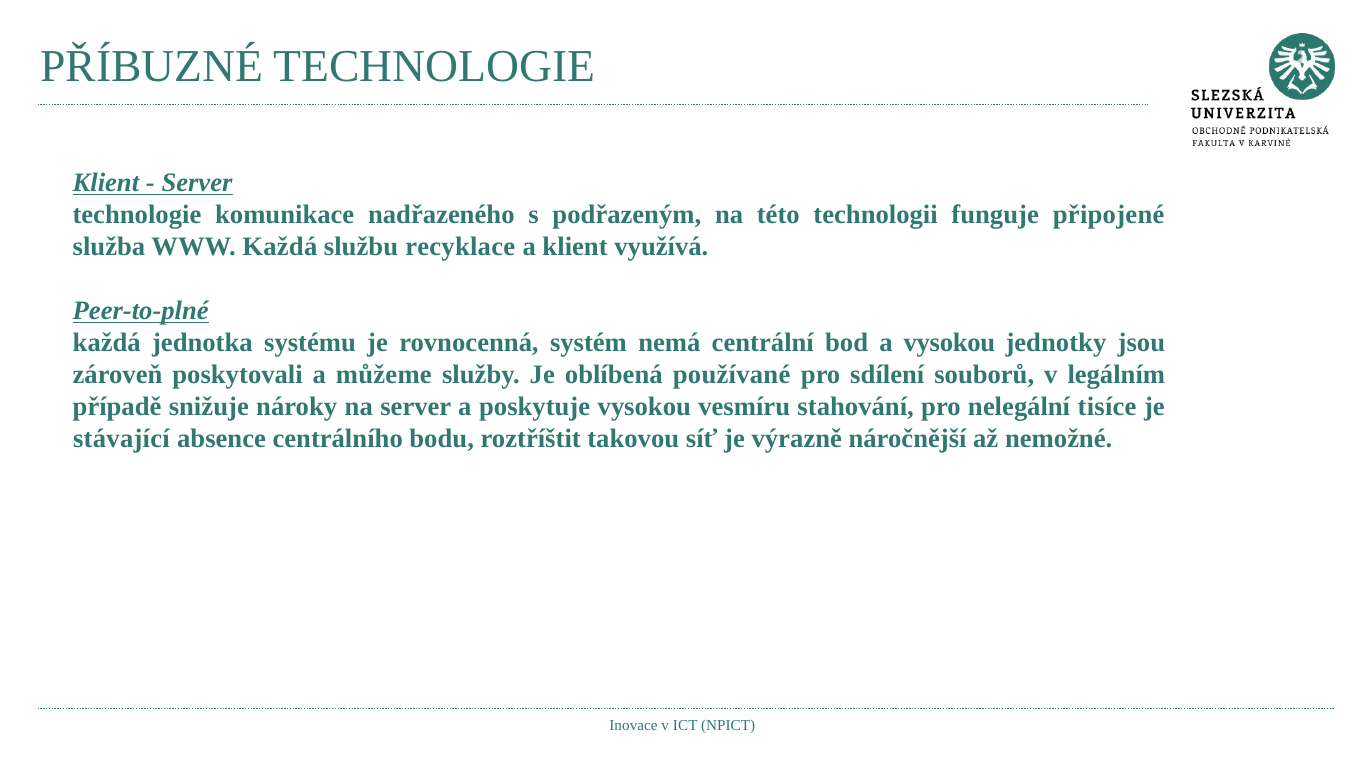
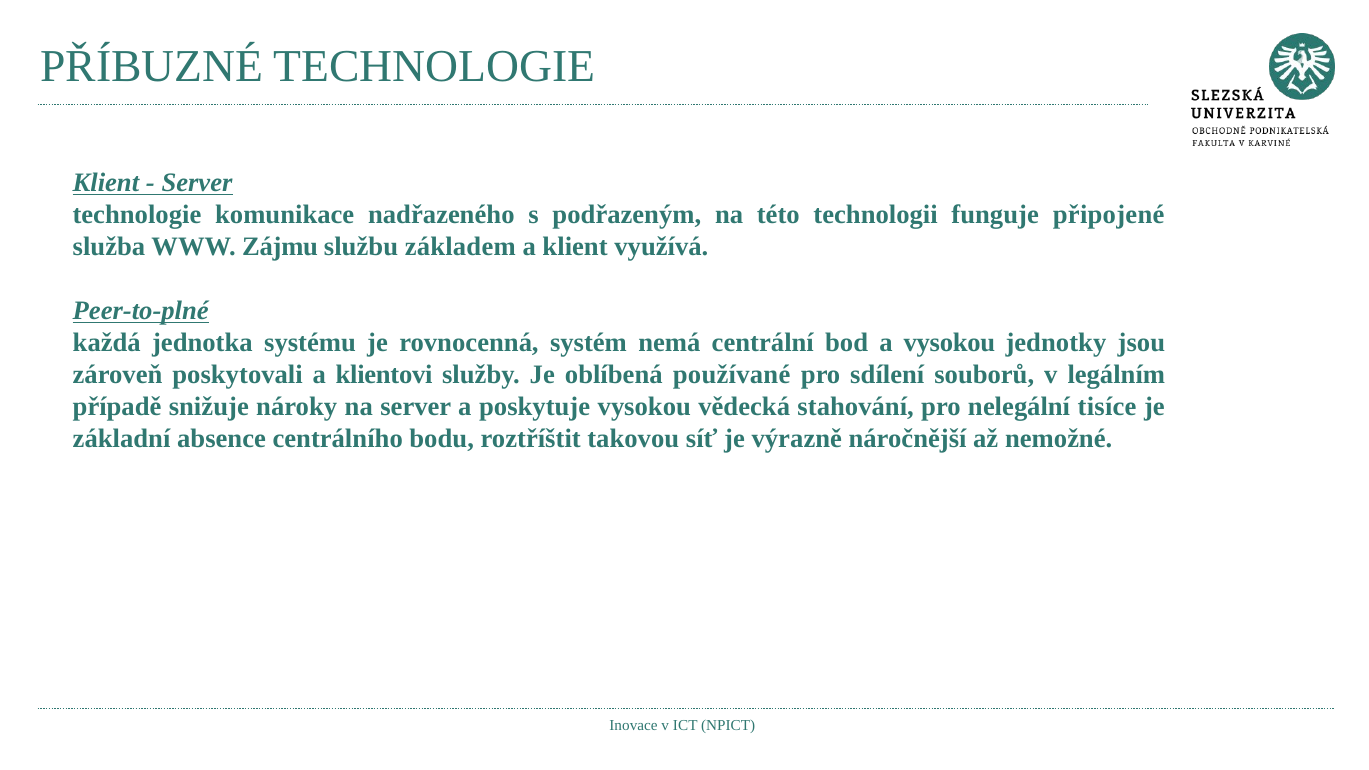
WWW Každá: Každá -> Zájmu
recyklace: recyklace -> základem
můžeme: můžeme -> klientovi
vesmíru: vesmíru -> vědecká
stávající: stávající -> základní
